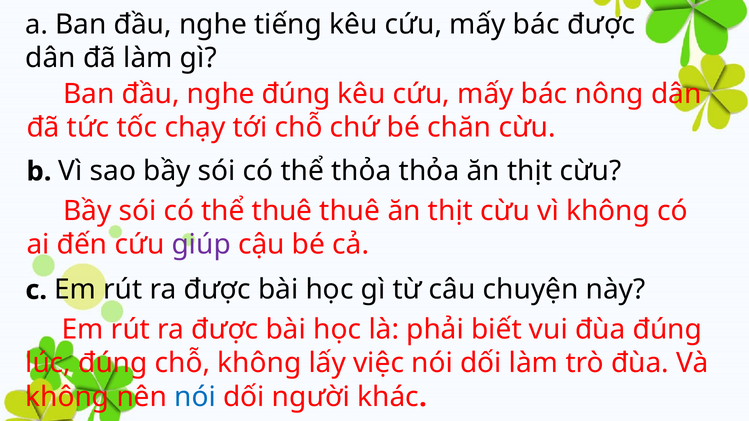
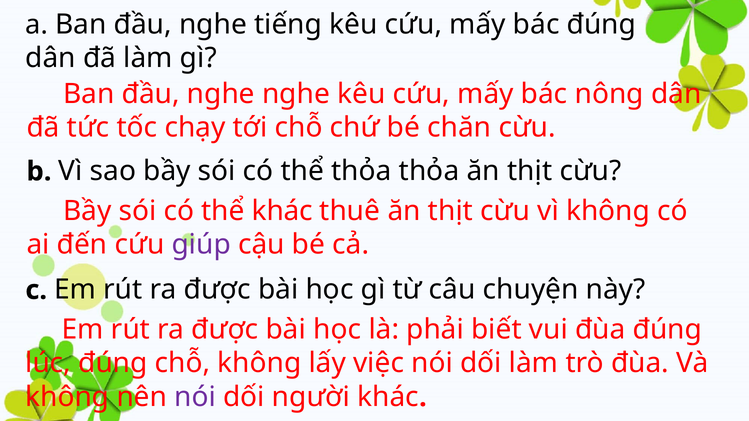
bác được: được -> đúng
nghe đúng: đúng -> nghe
thể thuê: thuê -> khác
nói at (195, 397) colour: blue -> purple
